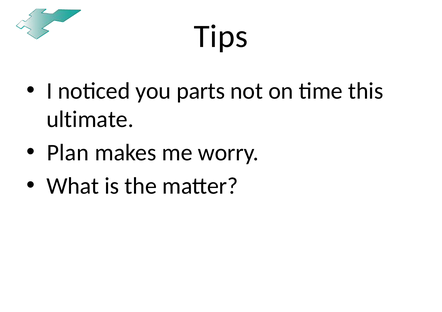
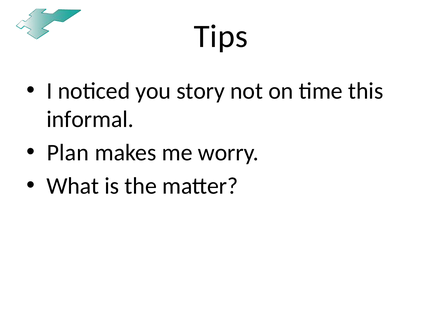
parts: parts -> story
ultimate: ultimate -> informal
